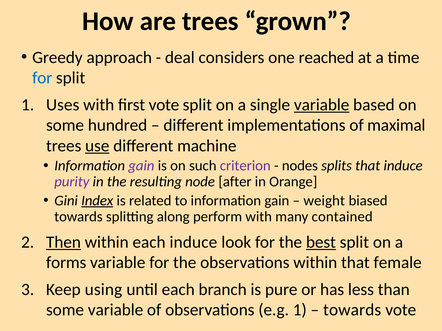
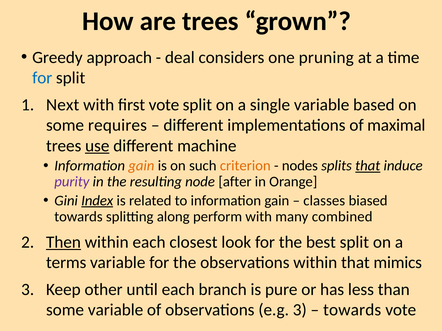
reached: reached -> pruning
Uses: Uses -> Next
variable at (322, 105) underline: present -> none
hundred: hundred -> requires
gain at (141, 166) colour: purple -> orange
criterion colour: purple -> orange
that at (368, 166) underline: none -> present
weight: weight -> classes
contained: contained -> combined
each induce: induce -> closest
best underline: present -> none
forms: forms -> terms
female: female -> mimics
using: using -> other
e.g 1: 1 -> 3
